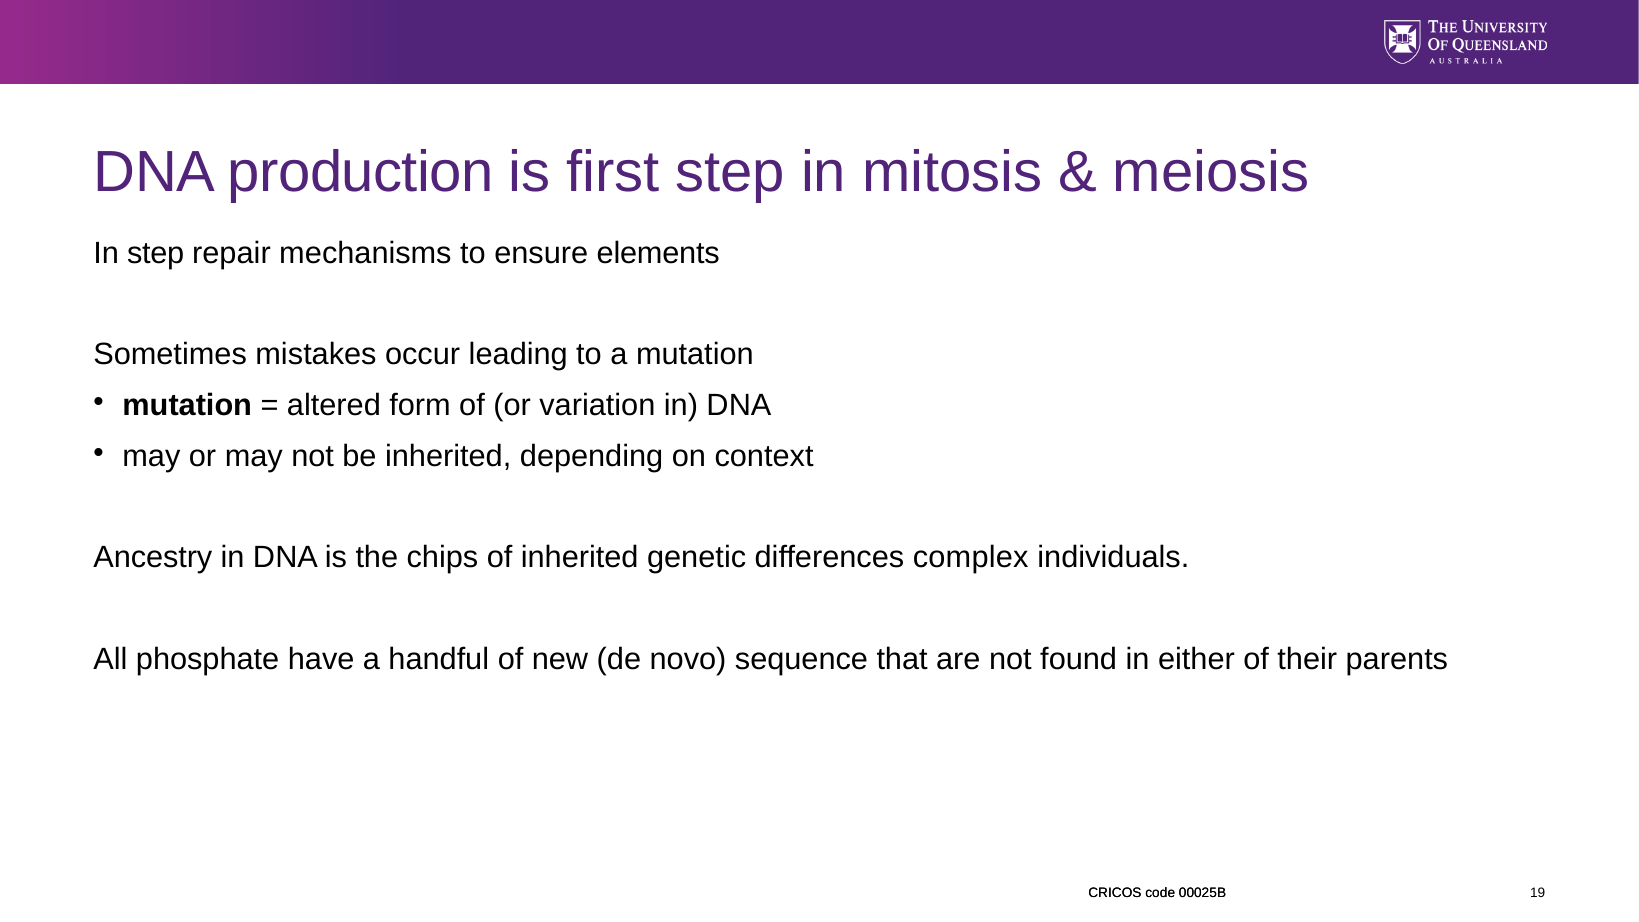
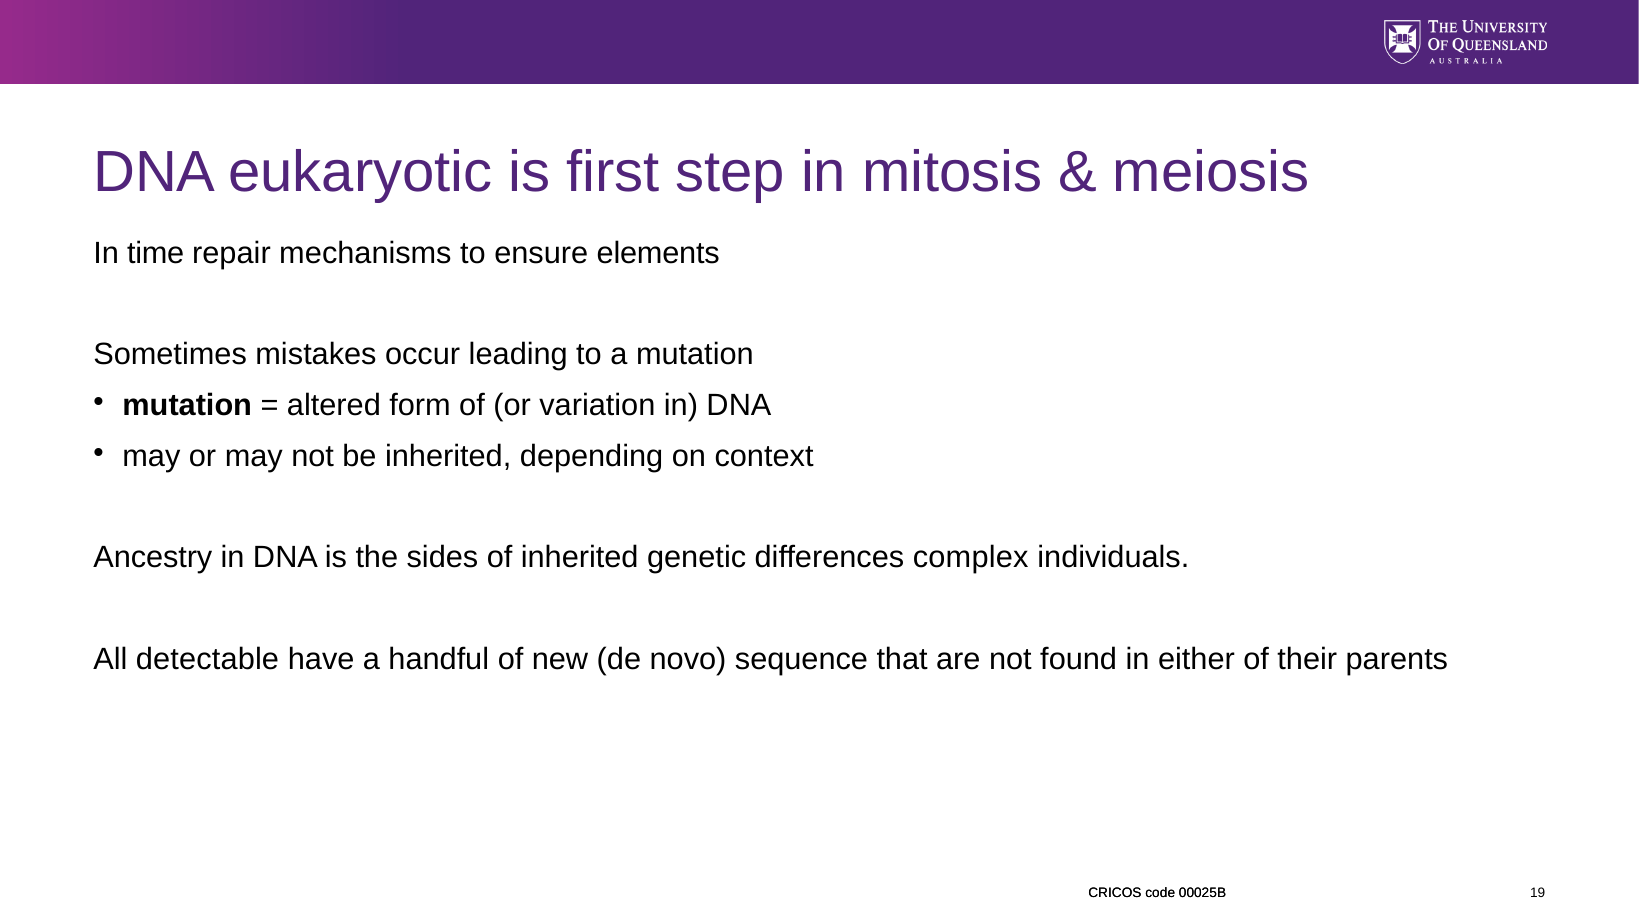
production: production -> eukaryotic
In step: step -> time
chips: chips -> sides
phosphate: phosphate -> detectable
